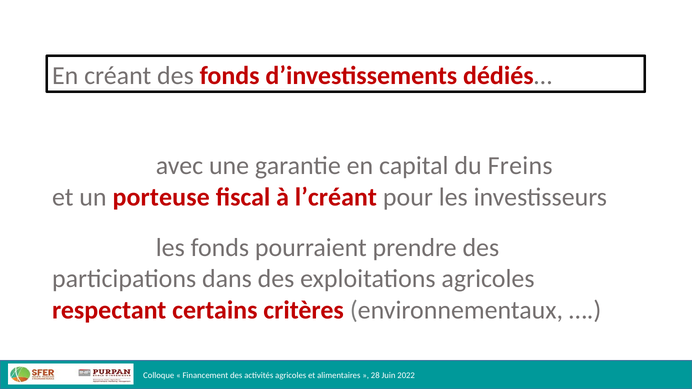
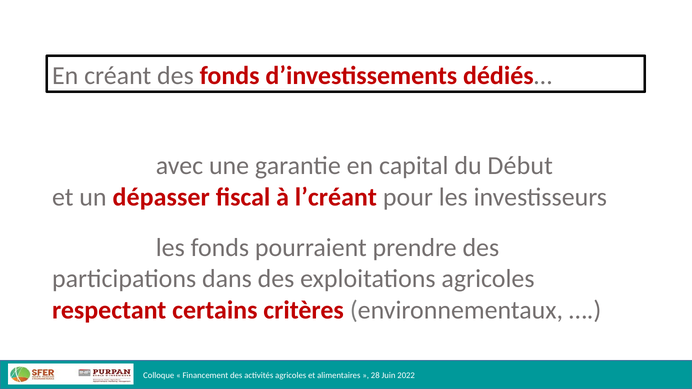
Freins: Freins -> Début
porteuse: porteuse -> dépasser
